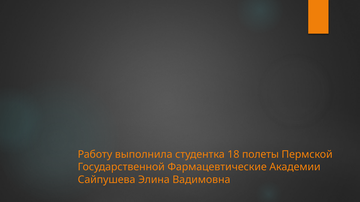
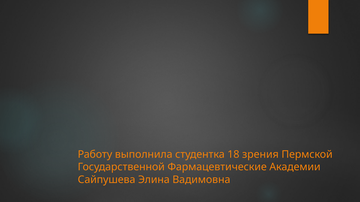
полеты: полеты -> зрения
